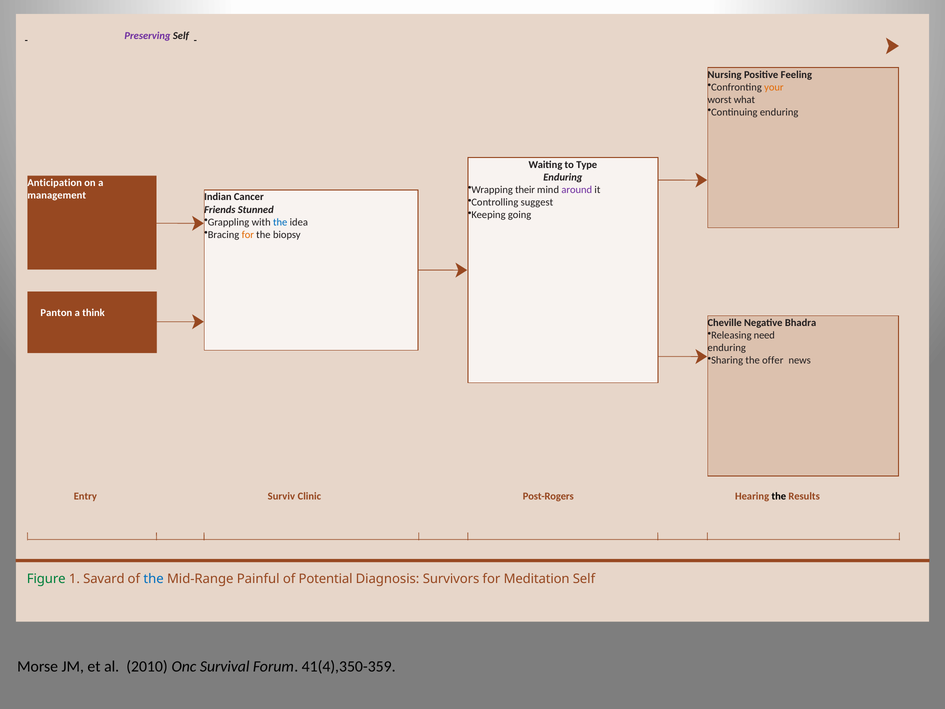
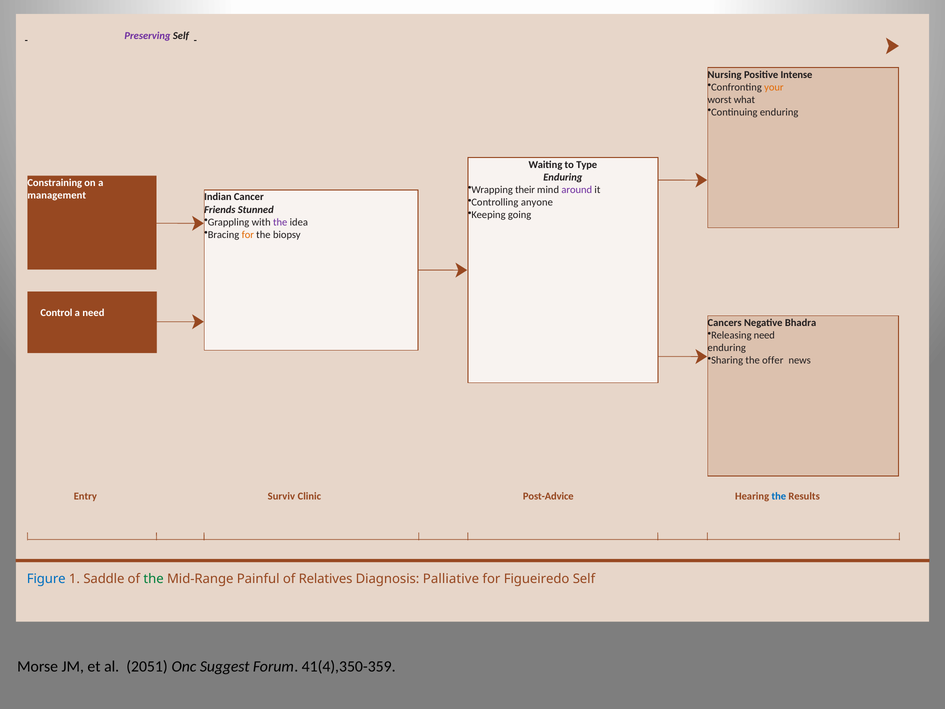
Feeling: Feeling -> Intense
Anticipation: Anticipation -> Constraining
suggest: suggest -> anyone
the at (280, 222) colour: blue -> purple
Panton: Panton -> Control
a think: think -> need
Cheville: Cheville -> Cancers
Post-Rogers: Post-Rogers -> Post-Advice
the at (779, 496) colour: black -> blue
Figure colour: green -> blue
Savard: Savard -> Saddle
the at (154, 578) colour: blue -> green
Potential: Potential -> Relatives
Survivors: Survivors -> Palliative
Meditation: Meditation -> Figueiredo
2010: 2010 -> 2051
Survival: Survival -> Suggest
